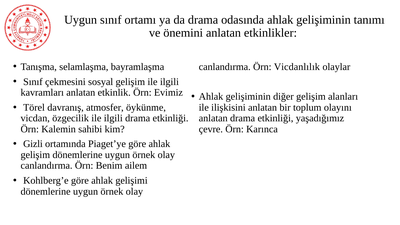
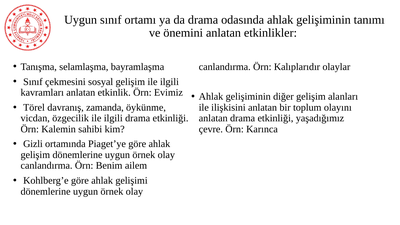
Vicdanlılık: Vicdanlılık -> Kalıplarıdır
atmosfer: atmosfer -> zamanda
